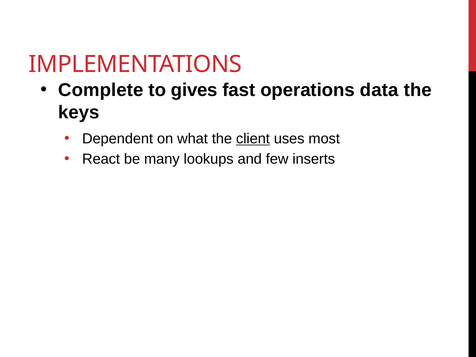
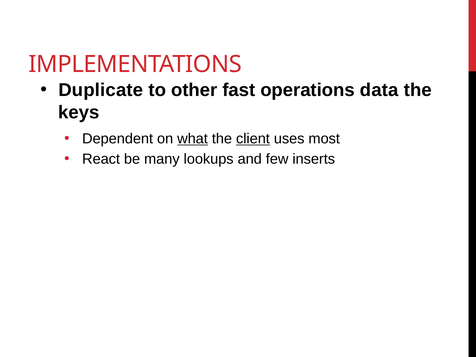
Complete: Complete -> Duplicate
gives: gives -> other
what underline: none -> present
